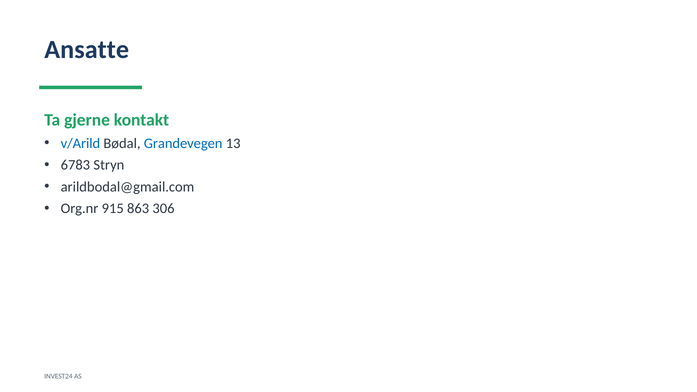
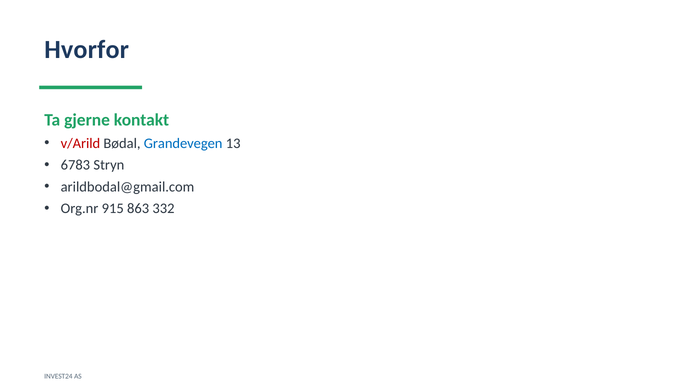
Ansatte: Ansatte -> Hvorfor
v/Arild colour: blue -> red
306: 306 -> 332
